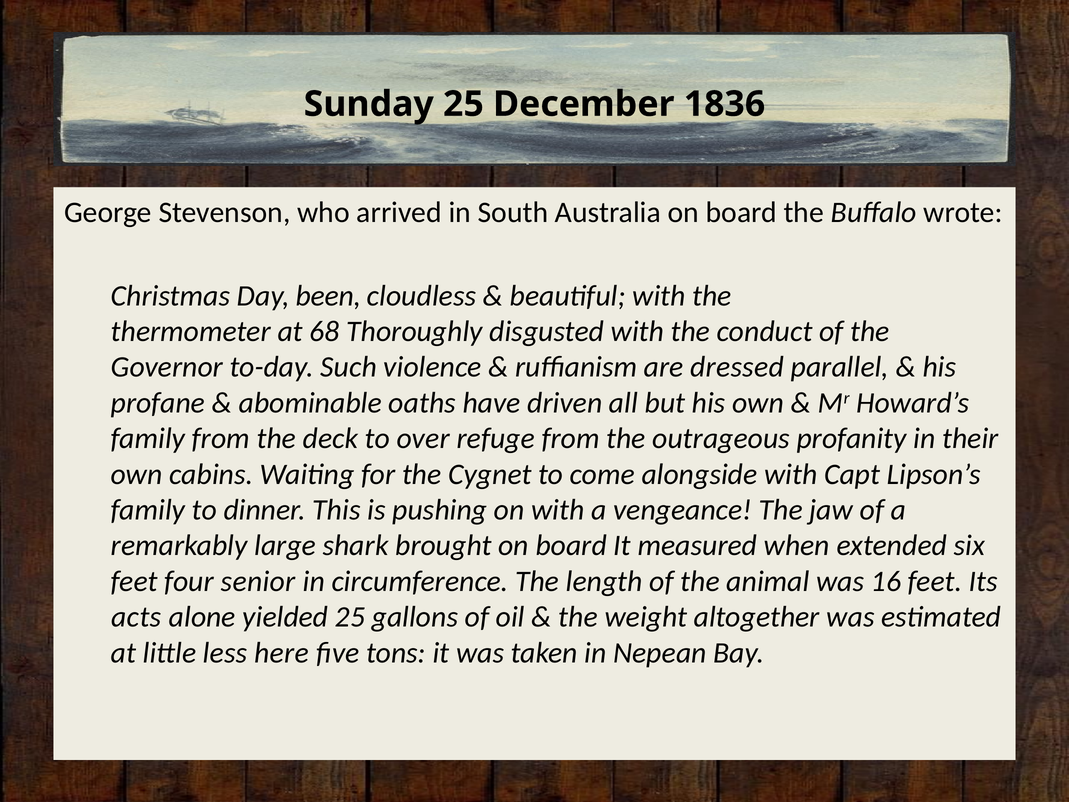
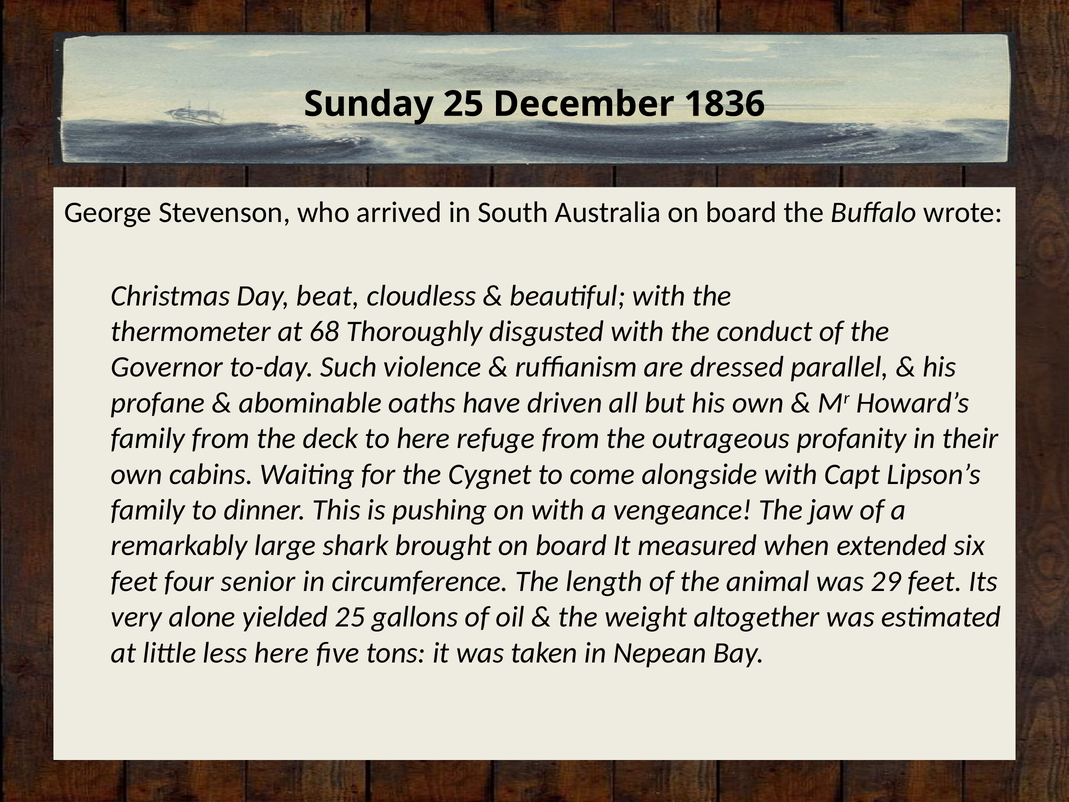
been: been -> beat
to over: over -> here
16: 16 -> 29
acts: acts -> very
